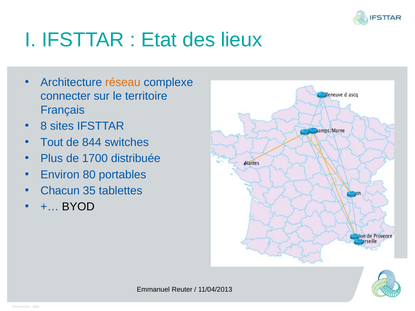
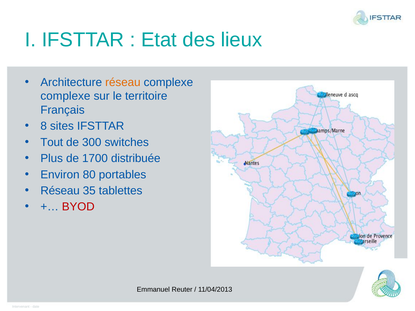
connecter at (66, 96): connecter -> complexe
844: 844 -> 300
Chacun at (60, 191): Chacun -> Réseau
BYOD colour: black -> red
